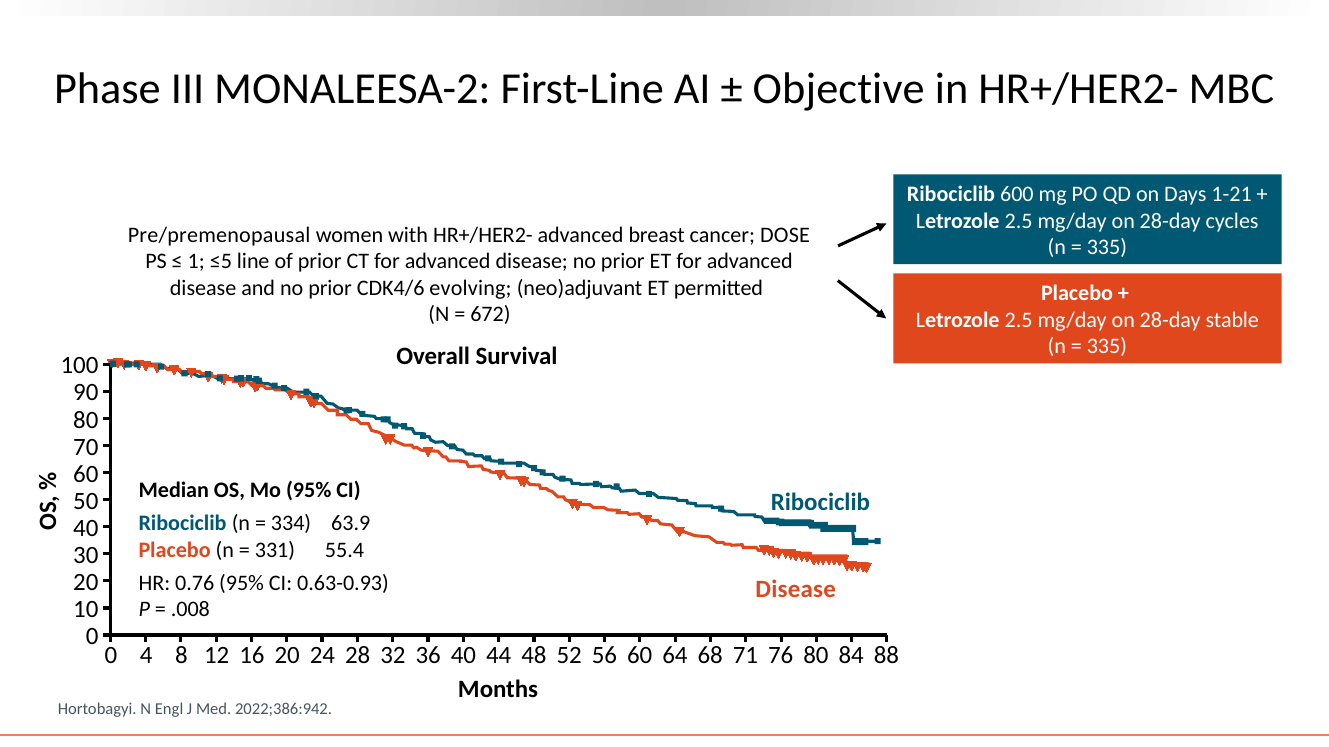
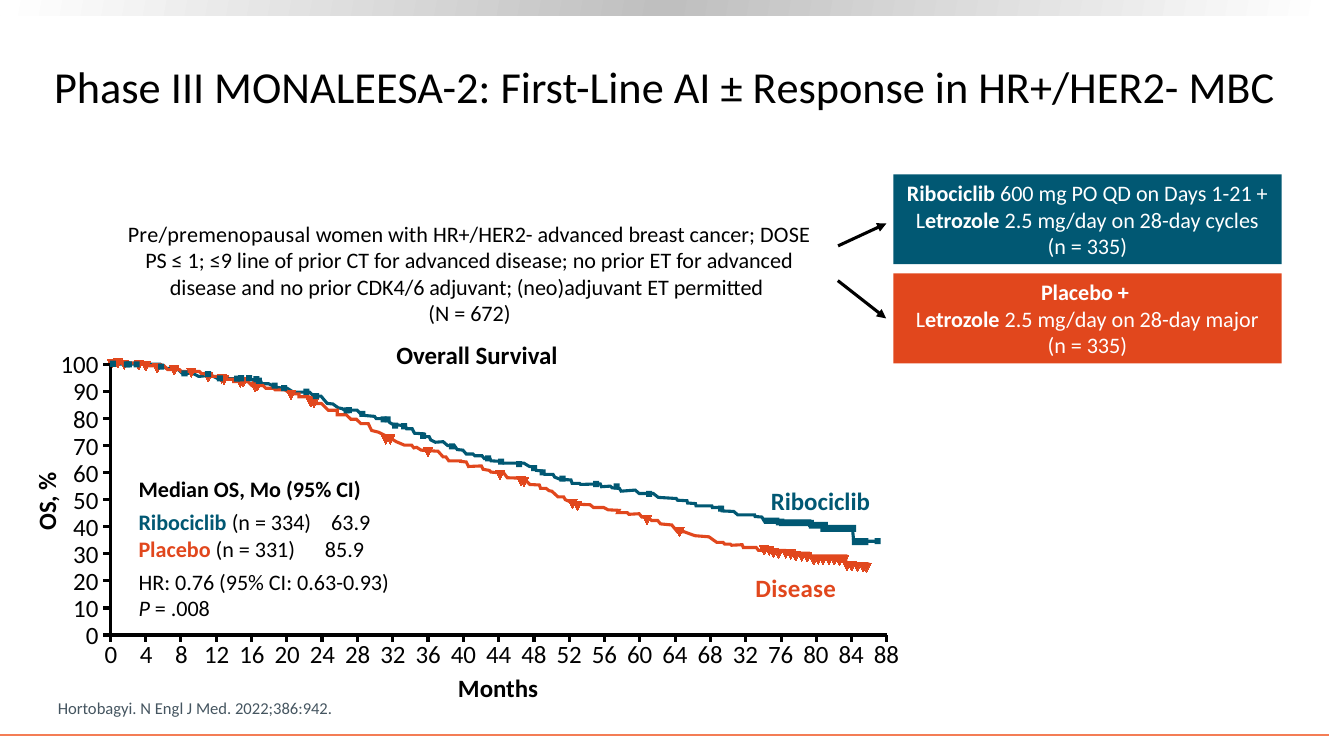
Objective: Objective -> Response
≤5: ≤5 -> ≤9
evolving: evolving -> adjuvant
stable: stable -> major
55.4: 55.4 -> 85.9
68 71: 71 -> 32
